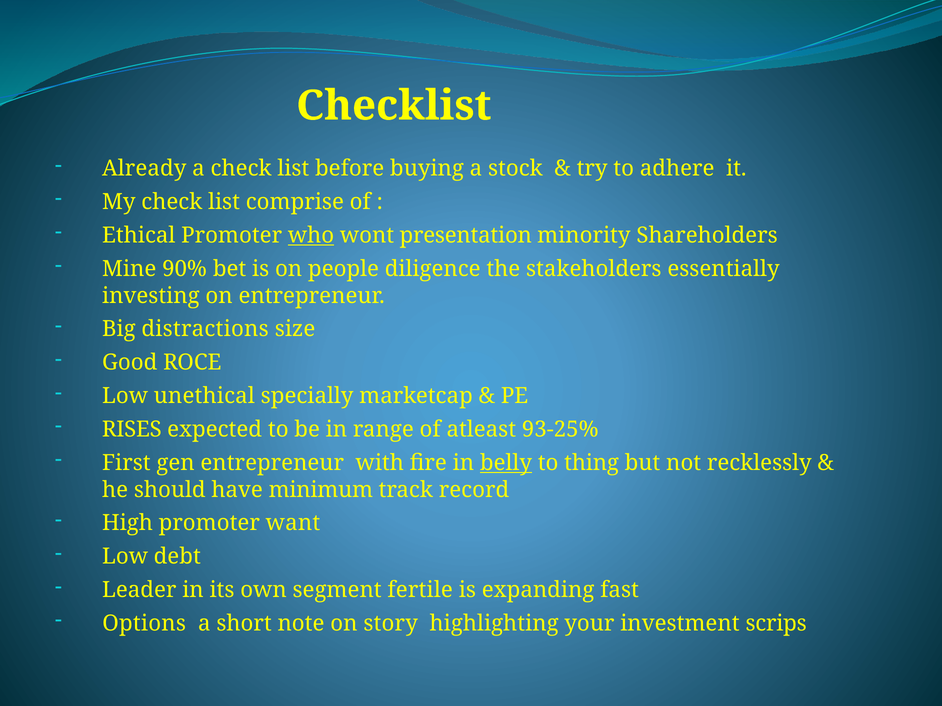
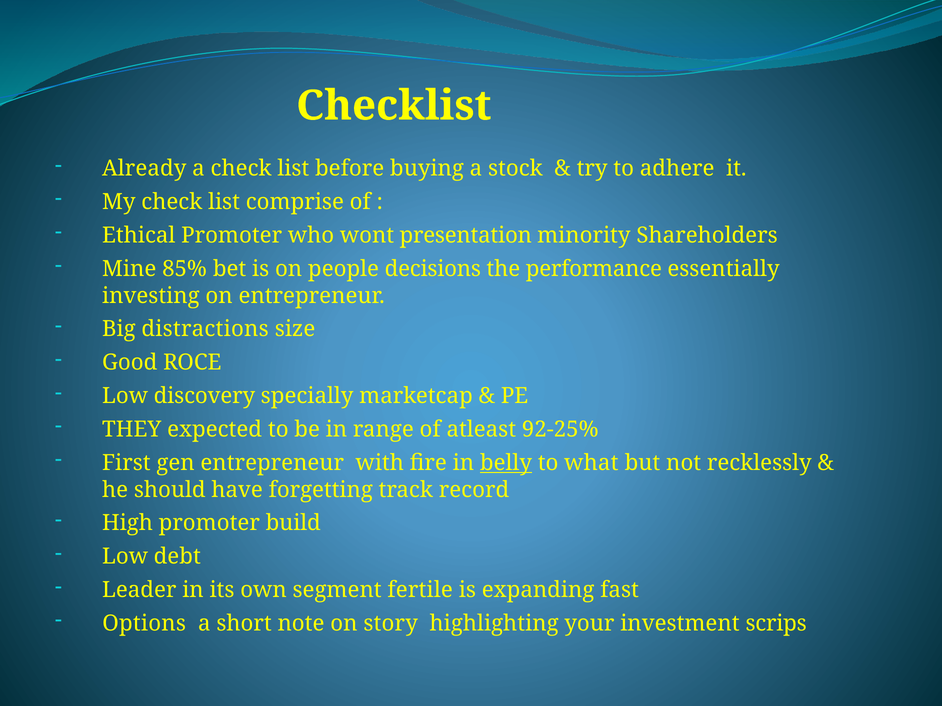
who underline: present -> none
90%: 90% -> 85%
diligence: diligence -> decisions
stakeholders: stakeholders -> performance
unethical: unethical -> discovery
RISES: RISES -> THEY
93-25%: 93-25% -> 92-25%
thing: thing -> what
minimum: minimum -> forgetting
want: want -> build
